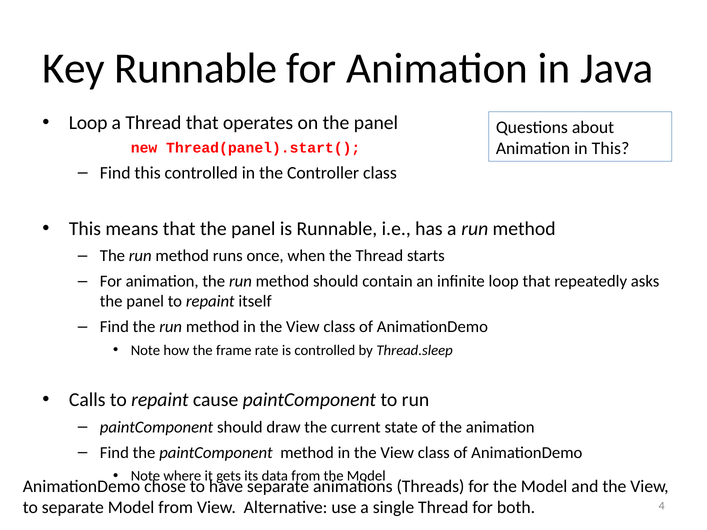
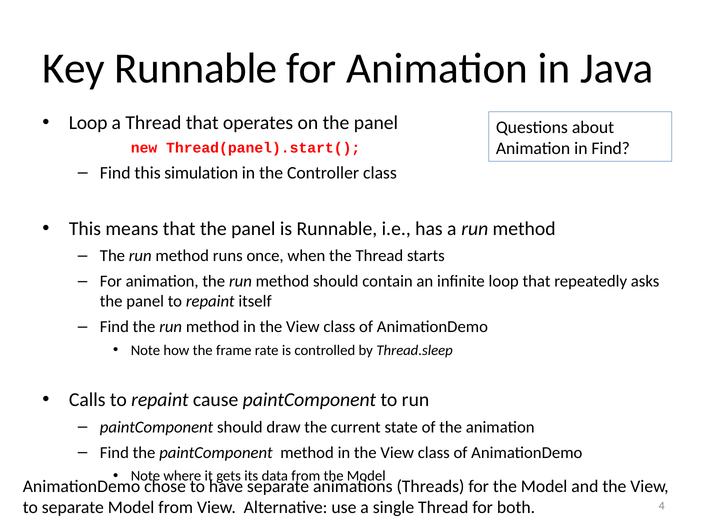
in This: This -> Find
this controlled: controlled -> simulation
